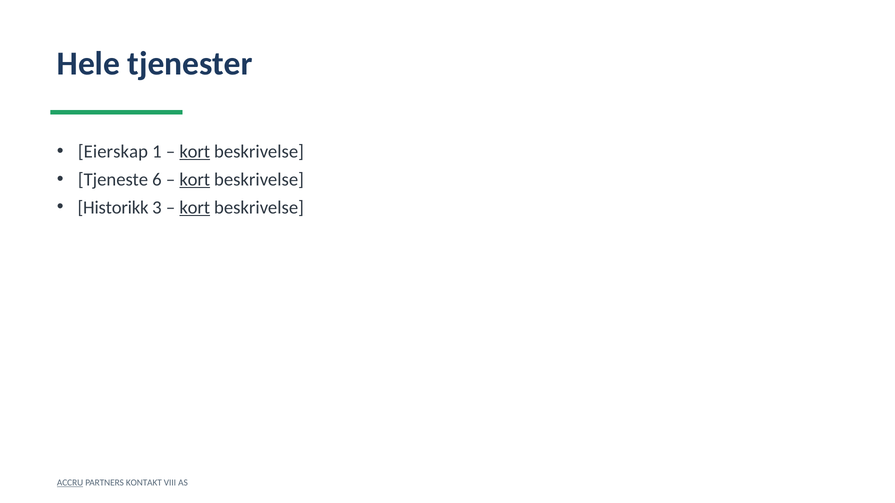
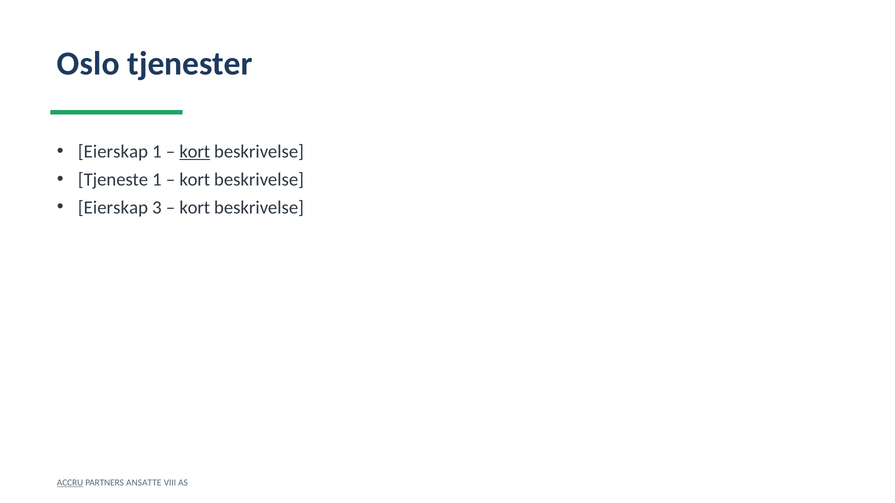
Hele: Hele -> Oslo
Tjeneste 6: 6 -> 1
kort at (195, 180) underline: present -> none
Historikk at (113, 208): Historikk -> Eierskap
kort at (195, 208) underline: present -> none
KONTAKT: KONTAKT -> ANSATTE
